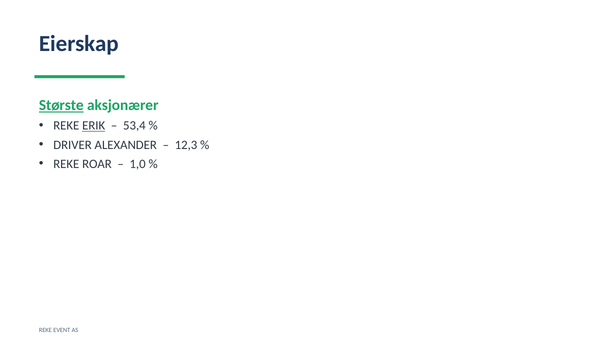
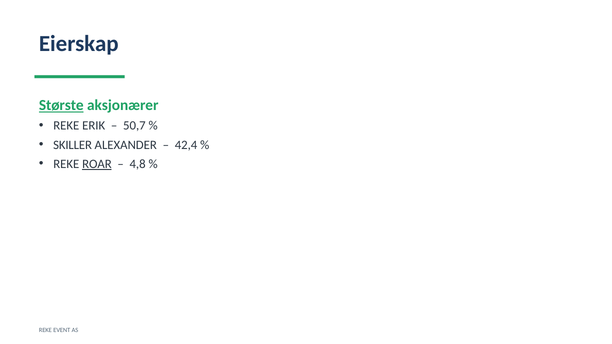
ERIK underline: present -> none
53,4: 53,4 -> 50,7
DRIVER: DRIVER -> SKILLER
12,3: 12,3 -> 42,4
ROAR underline: none -> present
1,0: 1,0 -> 4,8
